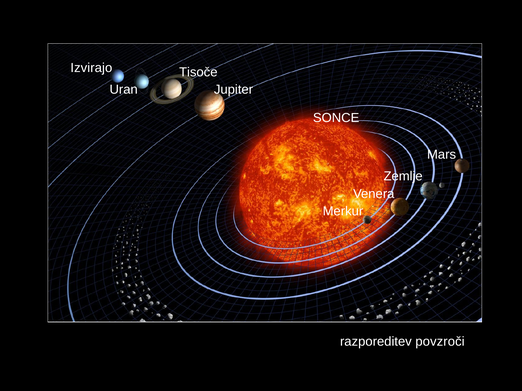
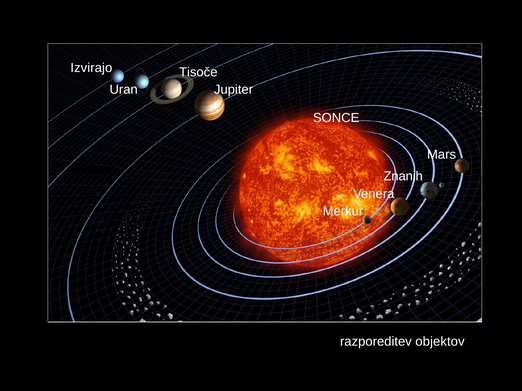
Zemlje: Zemlje -> Znanih
povzroči: povzroči -> objektov
